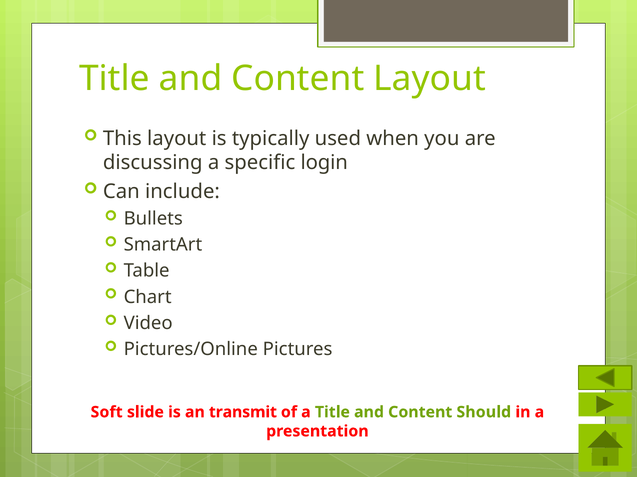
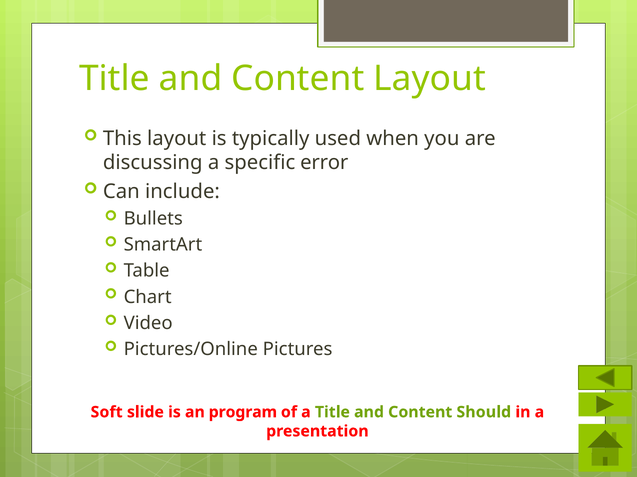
login: login -> error
transmit: transmit -> program
